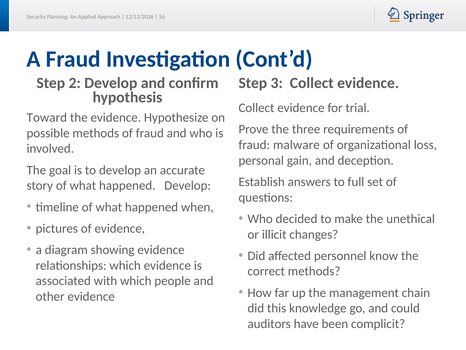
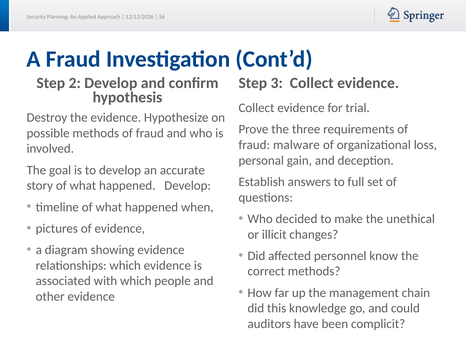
Toward: Toward -> Destroy
